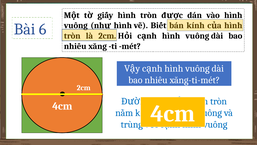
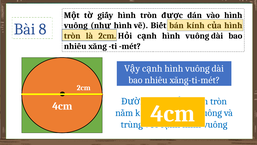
6: 6 -> 8
